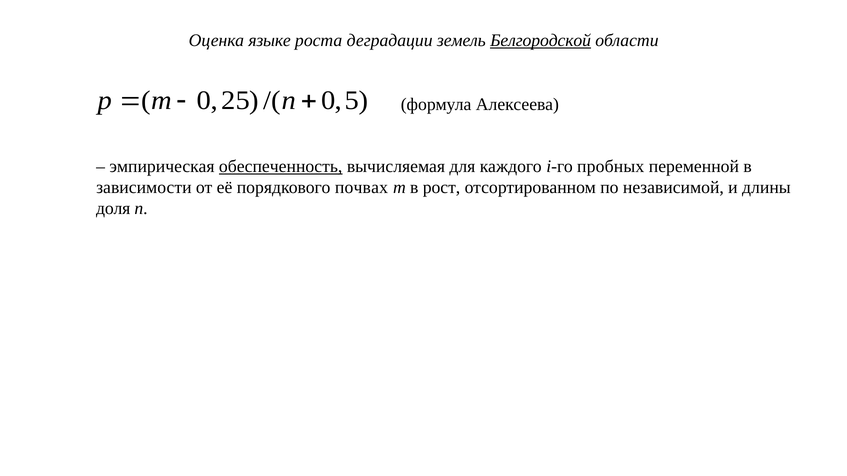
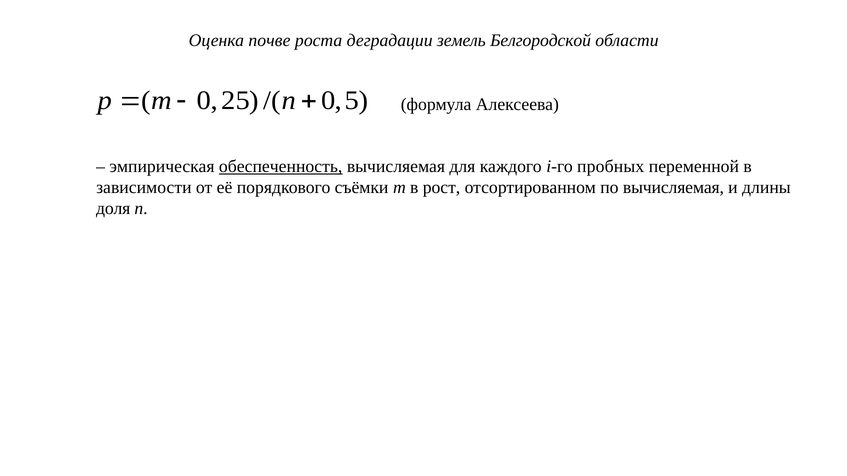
языке: языке -> почве
Белгородской underline: present -> none
почвах: почвах -> съёмки
по независимой: независимой -> вычисляемая
